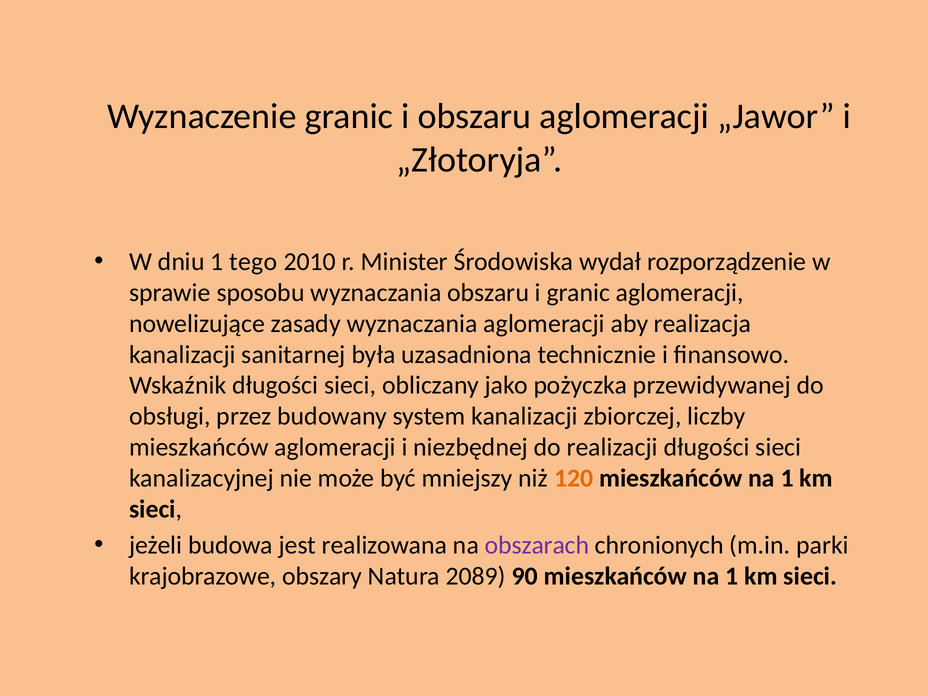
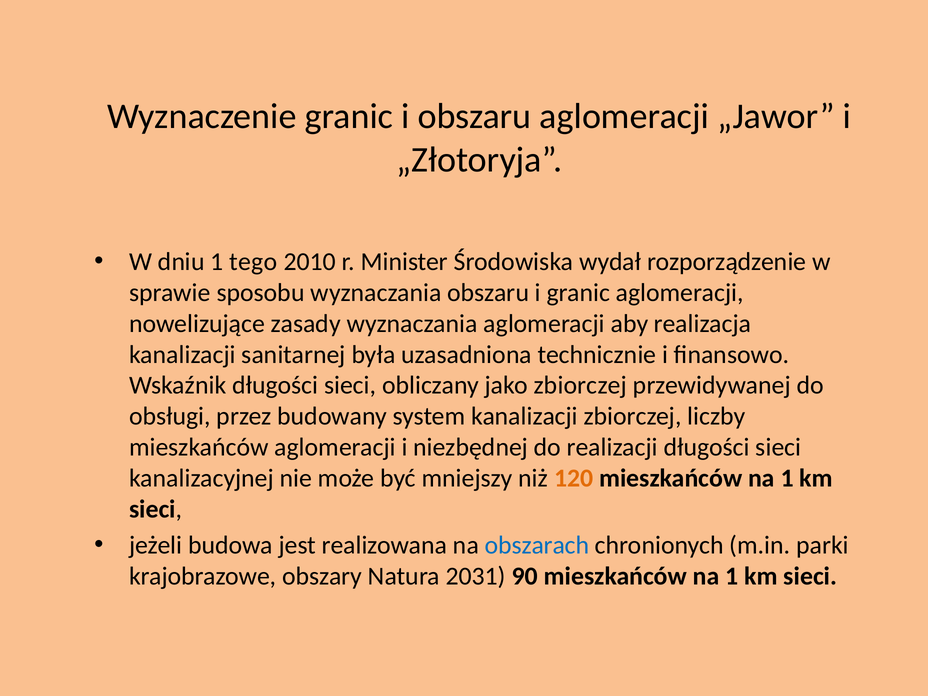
jako pożyczka: pożyczka -> zbiorczej
obszarach colour: purple -> blue
2089: 2089 -> 2031
